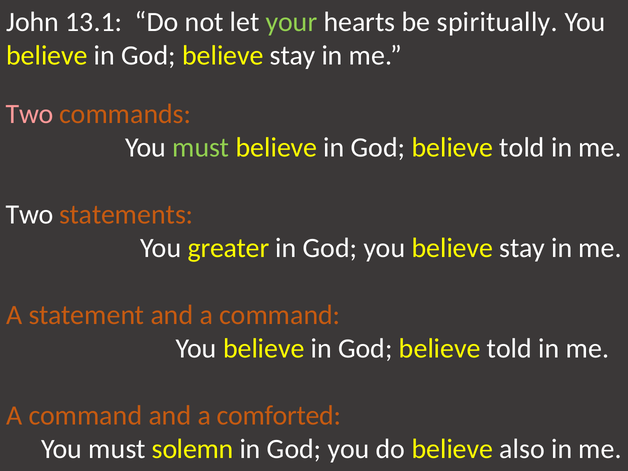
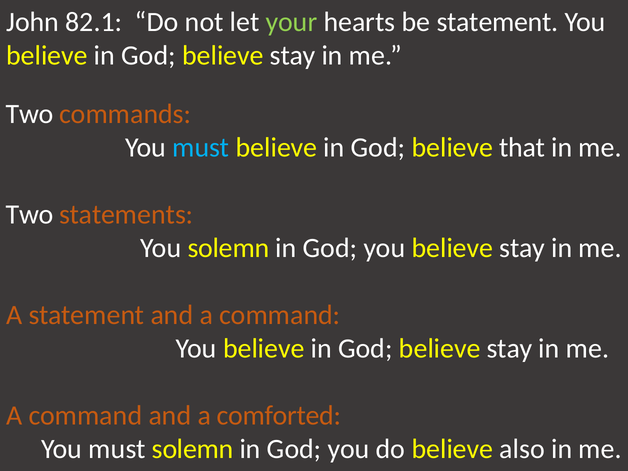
13.1: 13.1 -> 82.1
be spiritually: spiritually -> statement
Two at (30, 114) colour: pink -> white
must at (201, 147) colour: light green -> light blue
told at (522, 147): told -> that
You greater: greater -> solemn
told at (509, 348): told -> stay
